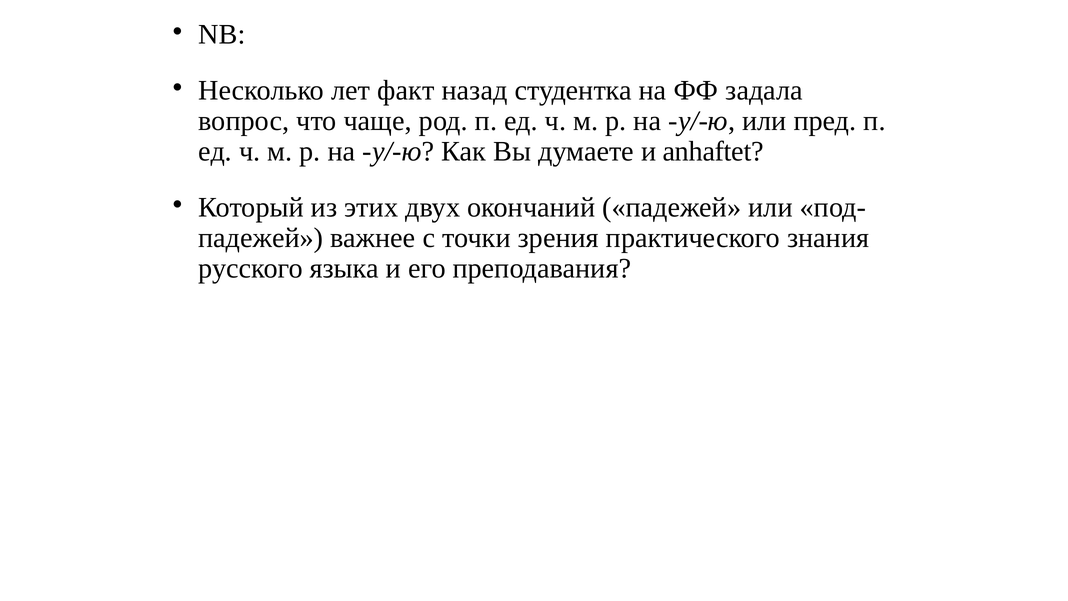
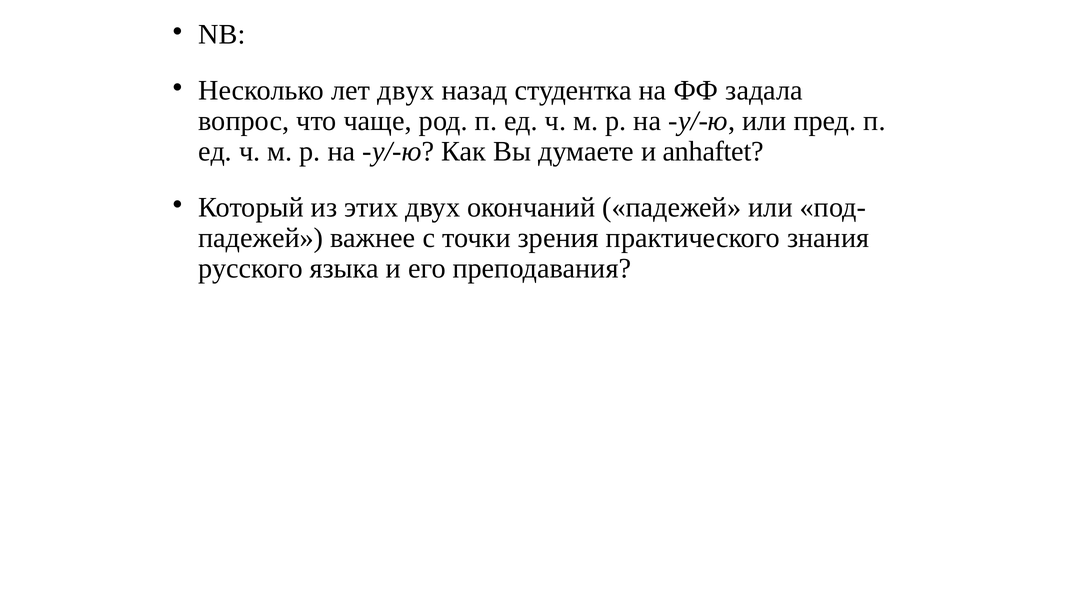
лет факт: факт -> двух
